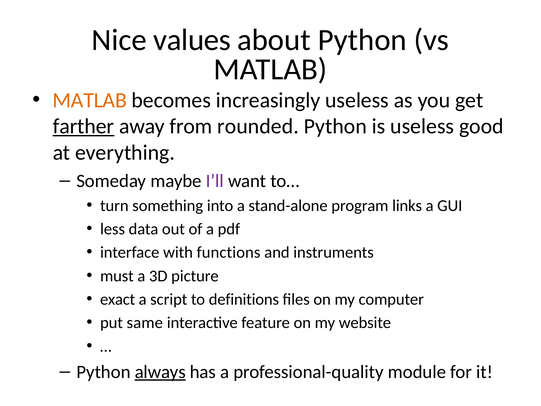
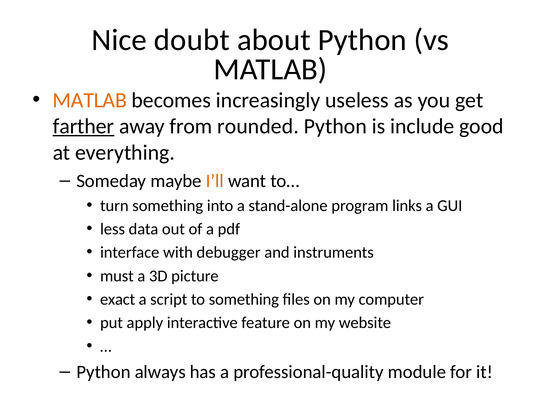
values: values -> doubt
is useless: useless -> include
I’ll colour: purple -> orange
functions: functions -> debugger
to definitions: definitions -> something
same: same -> apply
always underline: present -> none
